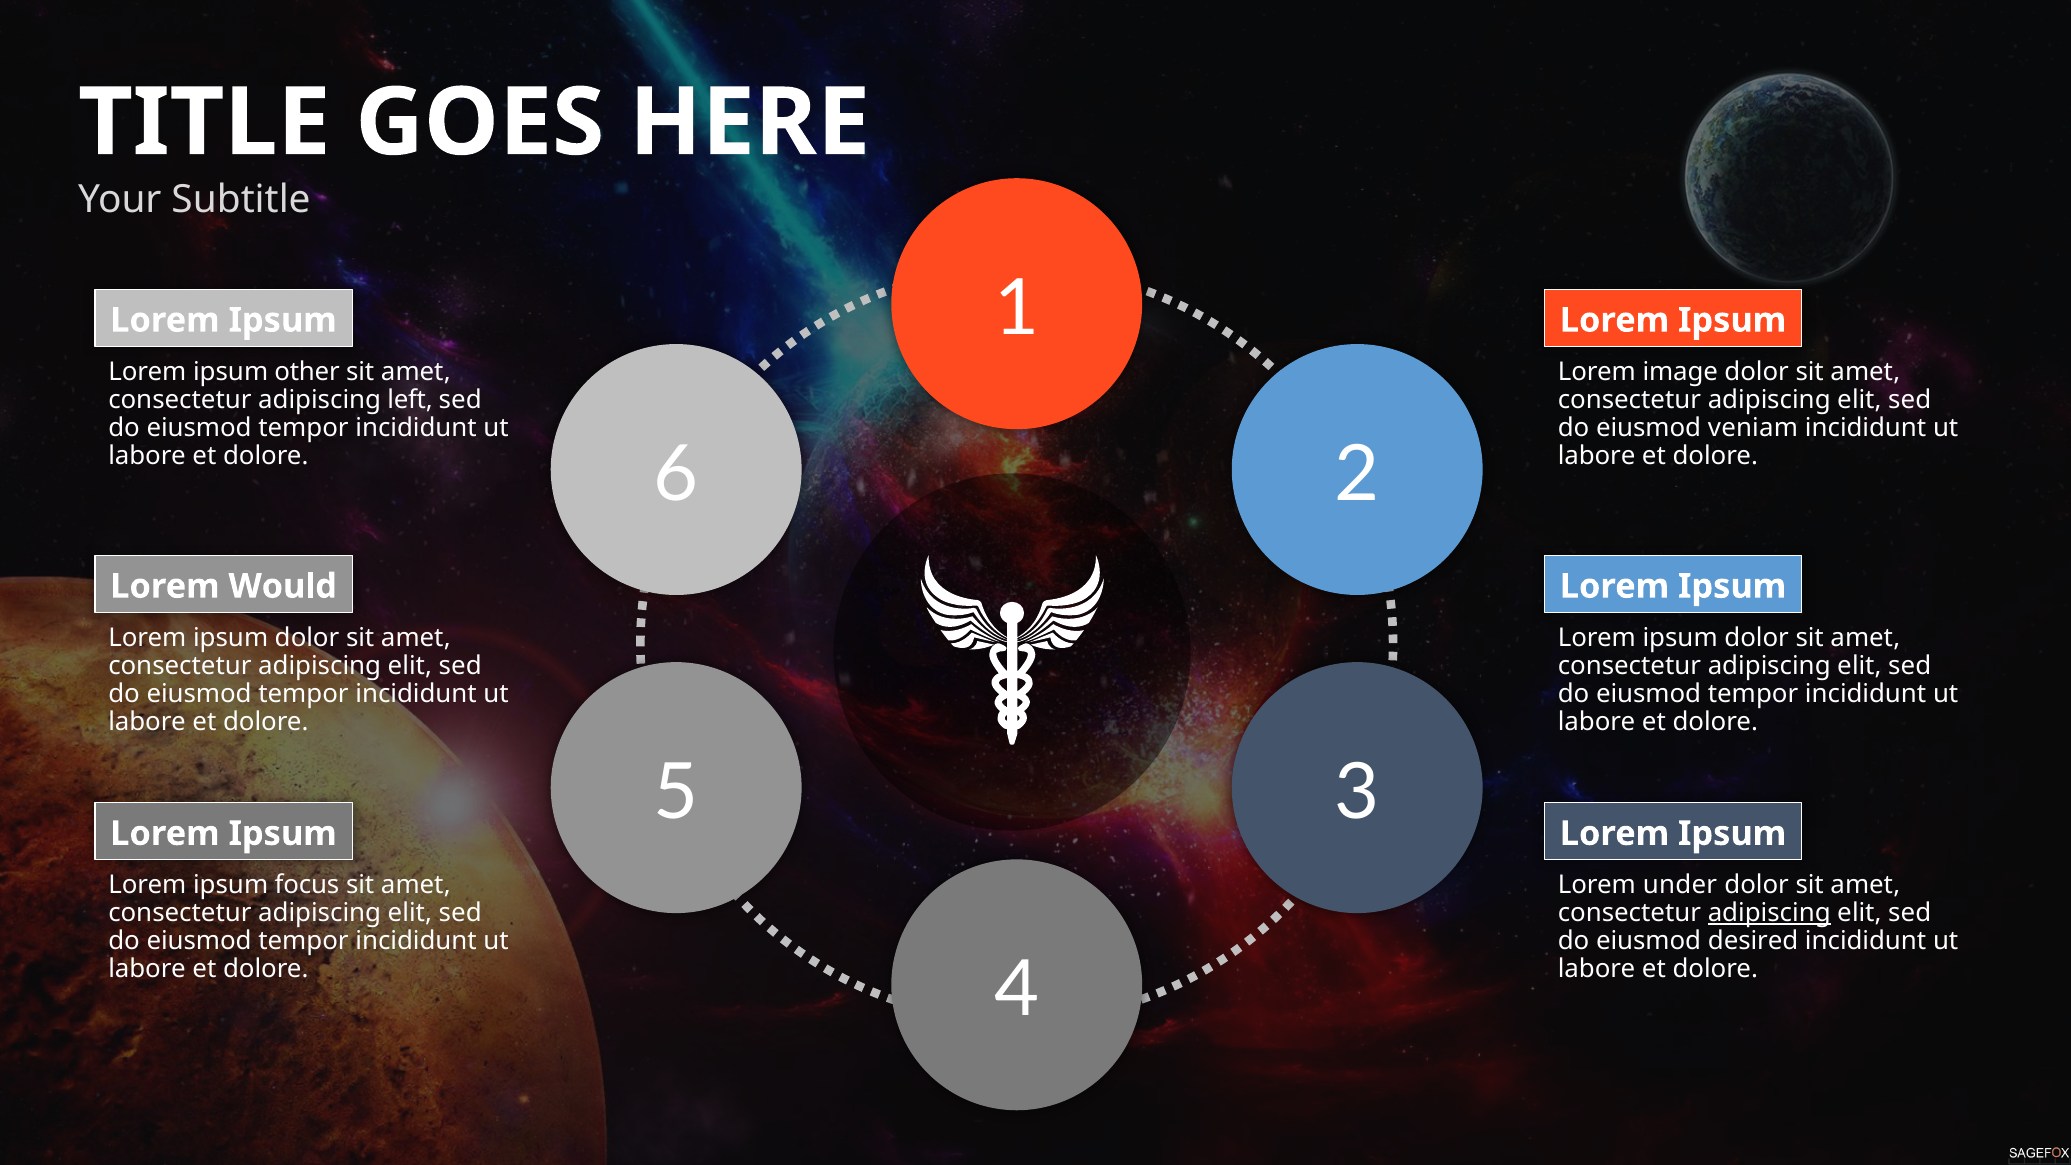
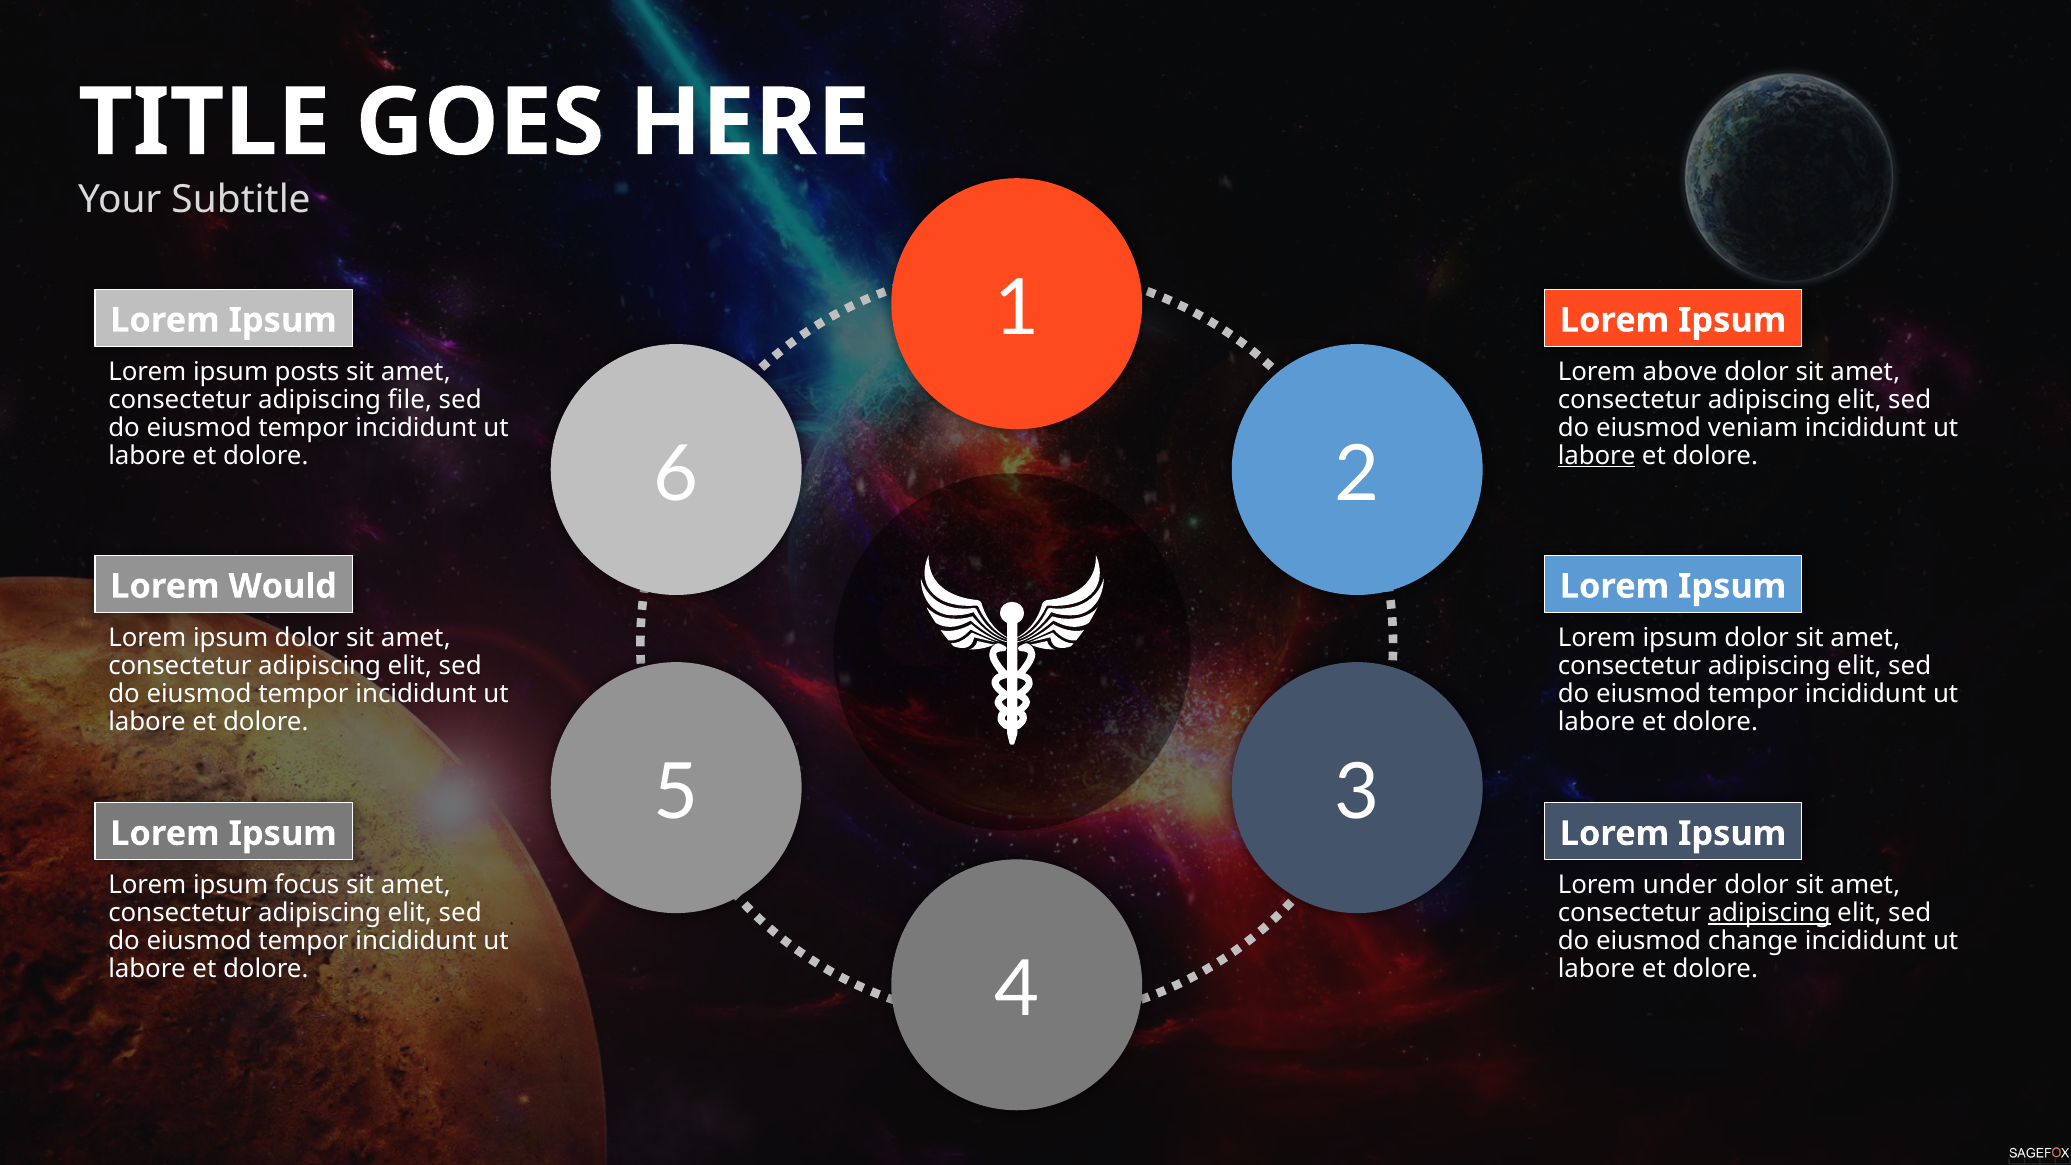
other: other -> posts
image: image -> above
left: left -> file
labore at (1597, 456) underline: none -> present
desired: desired -> change
